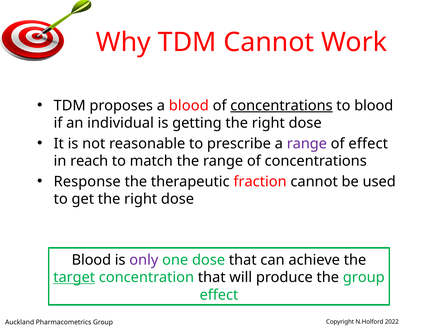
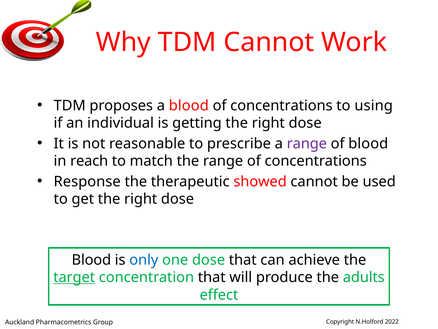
concentrations at (281, 105) underline: present -> none
to blood: blood -> using
of effect: effect -> blood
fraction: fraction -> showed
only colour: purple -> blue
the group: group -> adults
